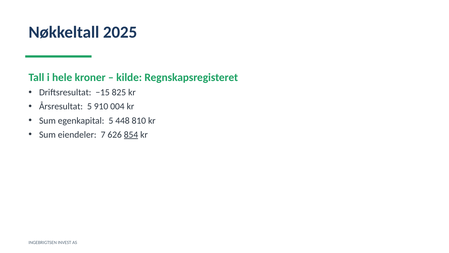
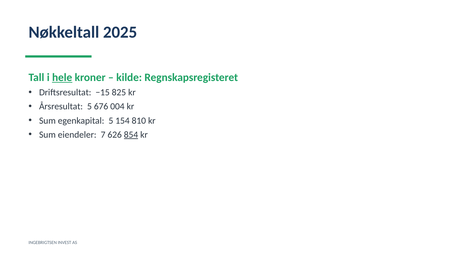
hele underline: none -> present
910: 910 -> 676
448: 448 -> 154
